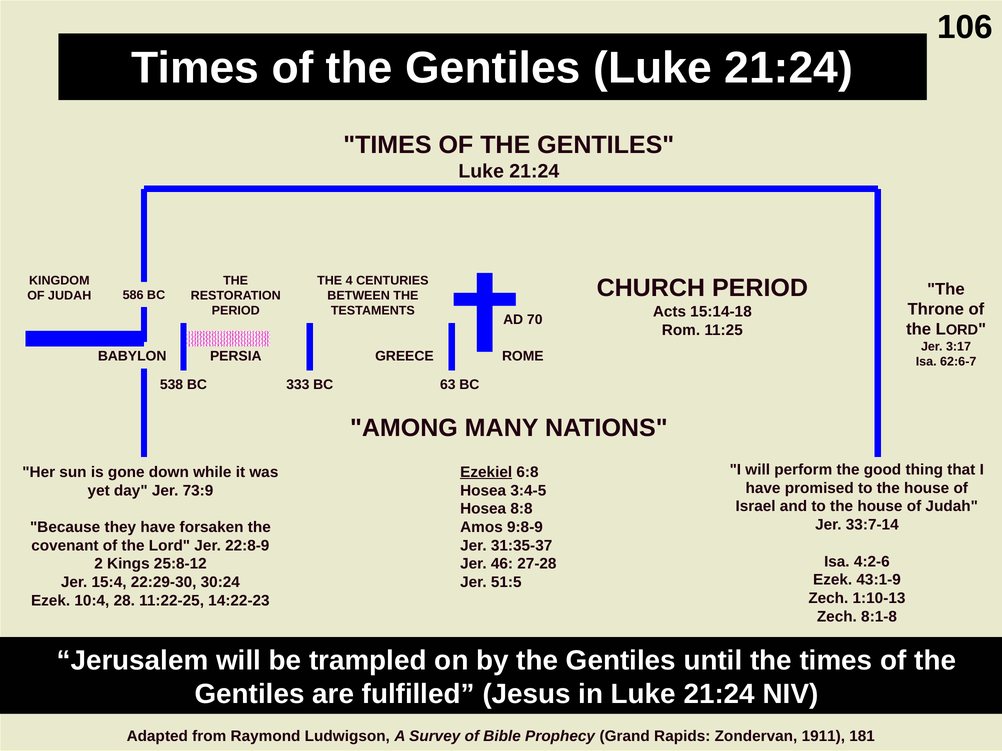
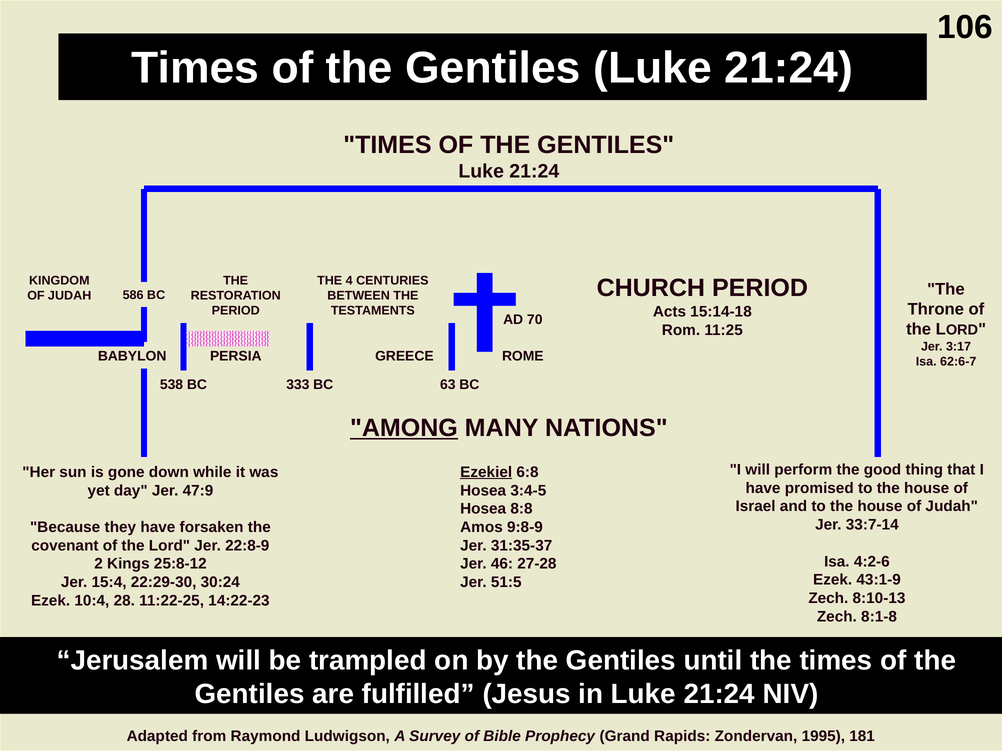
AMONG underline: none -> present
73:9: 73:9 -> 47:9
1:10-13: 1:10-13 -> 8:10-13
1911: 1911 -> 1995
